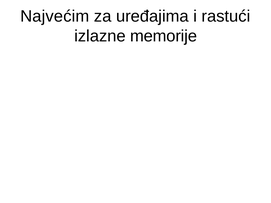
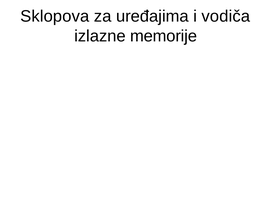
Najvećim: Najvećim -> Sklopova
rastući: rastući -> vodiča
